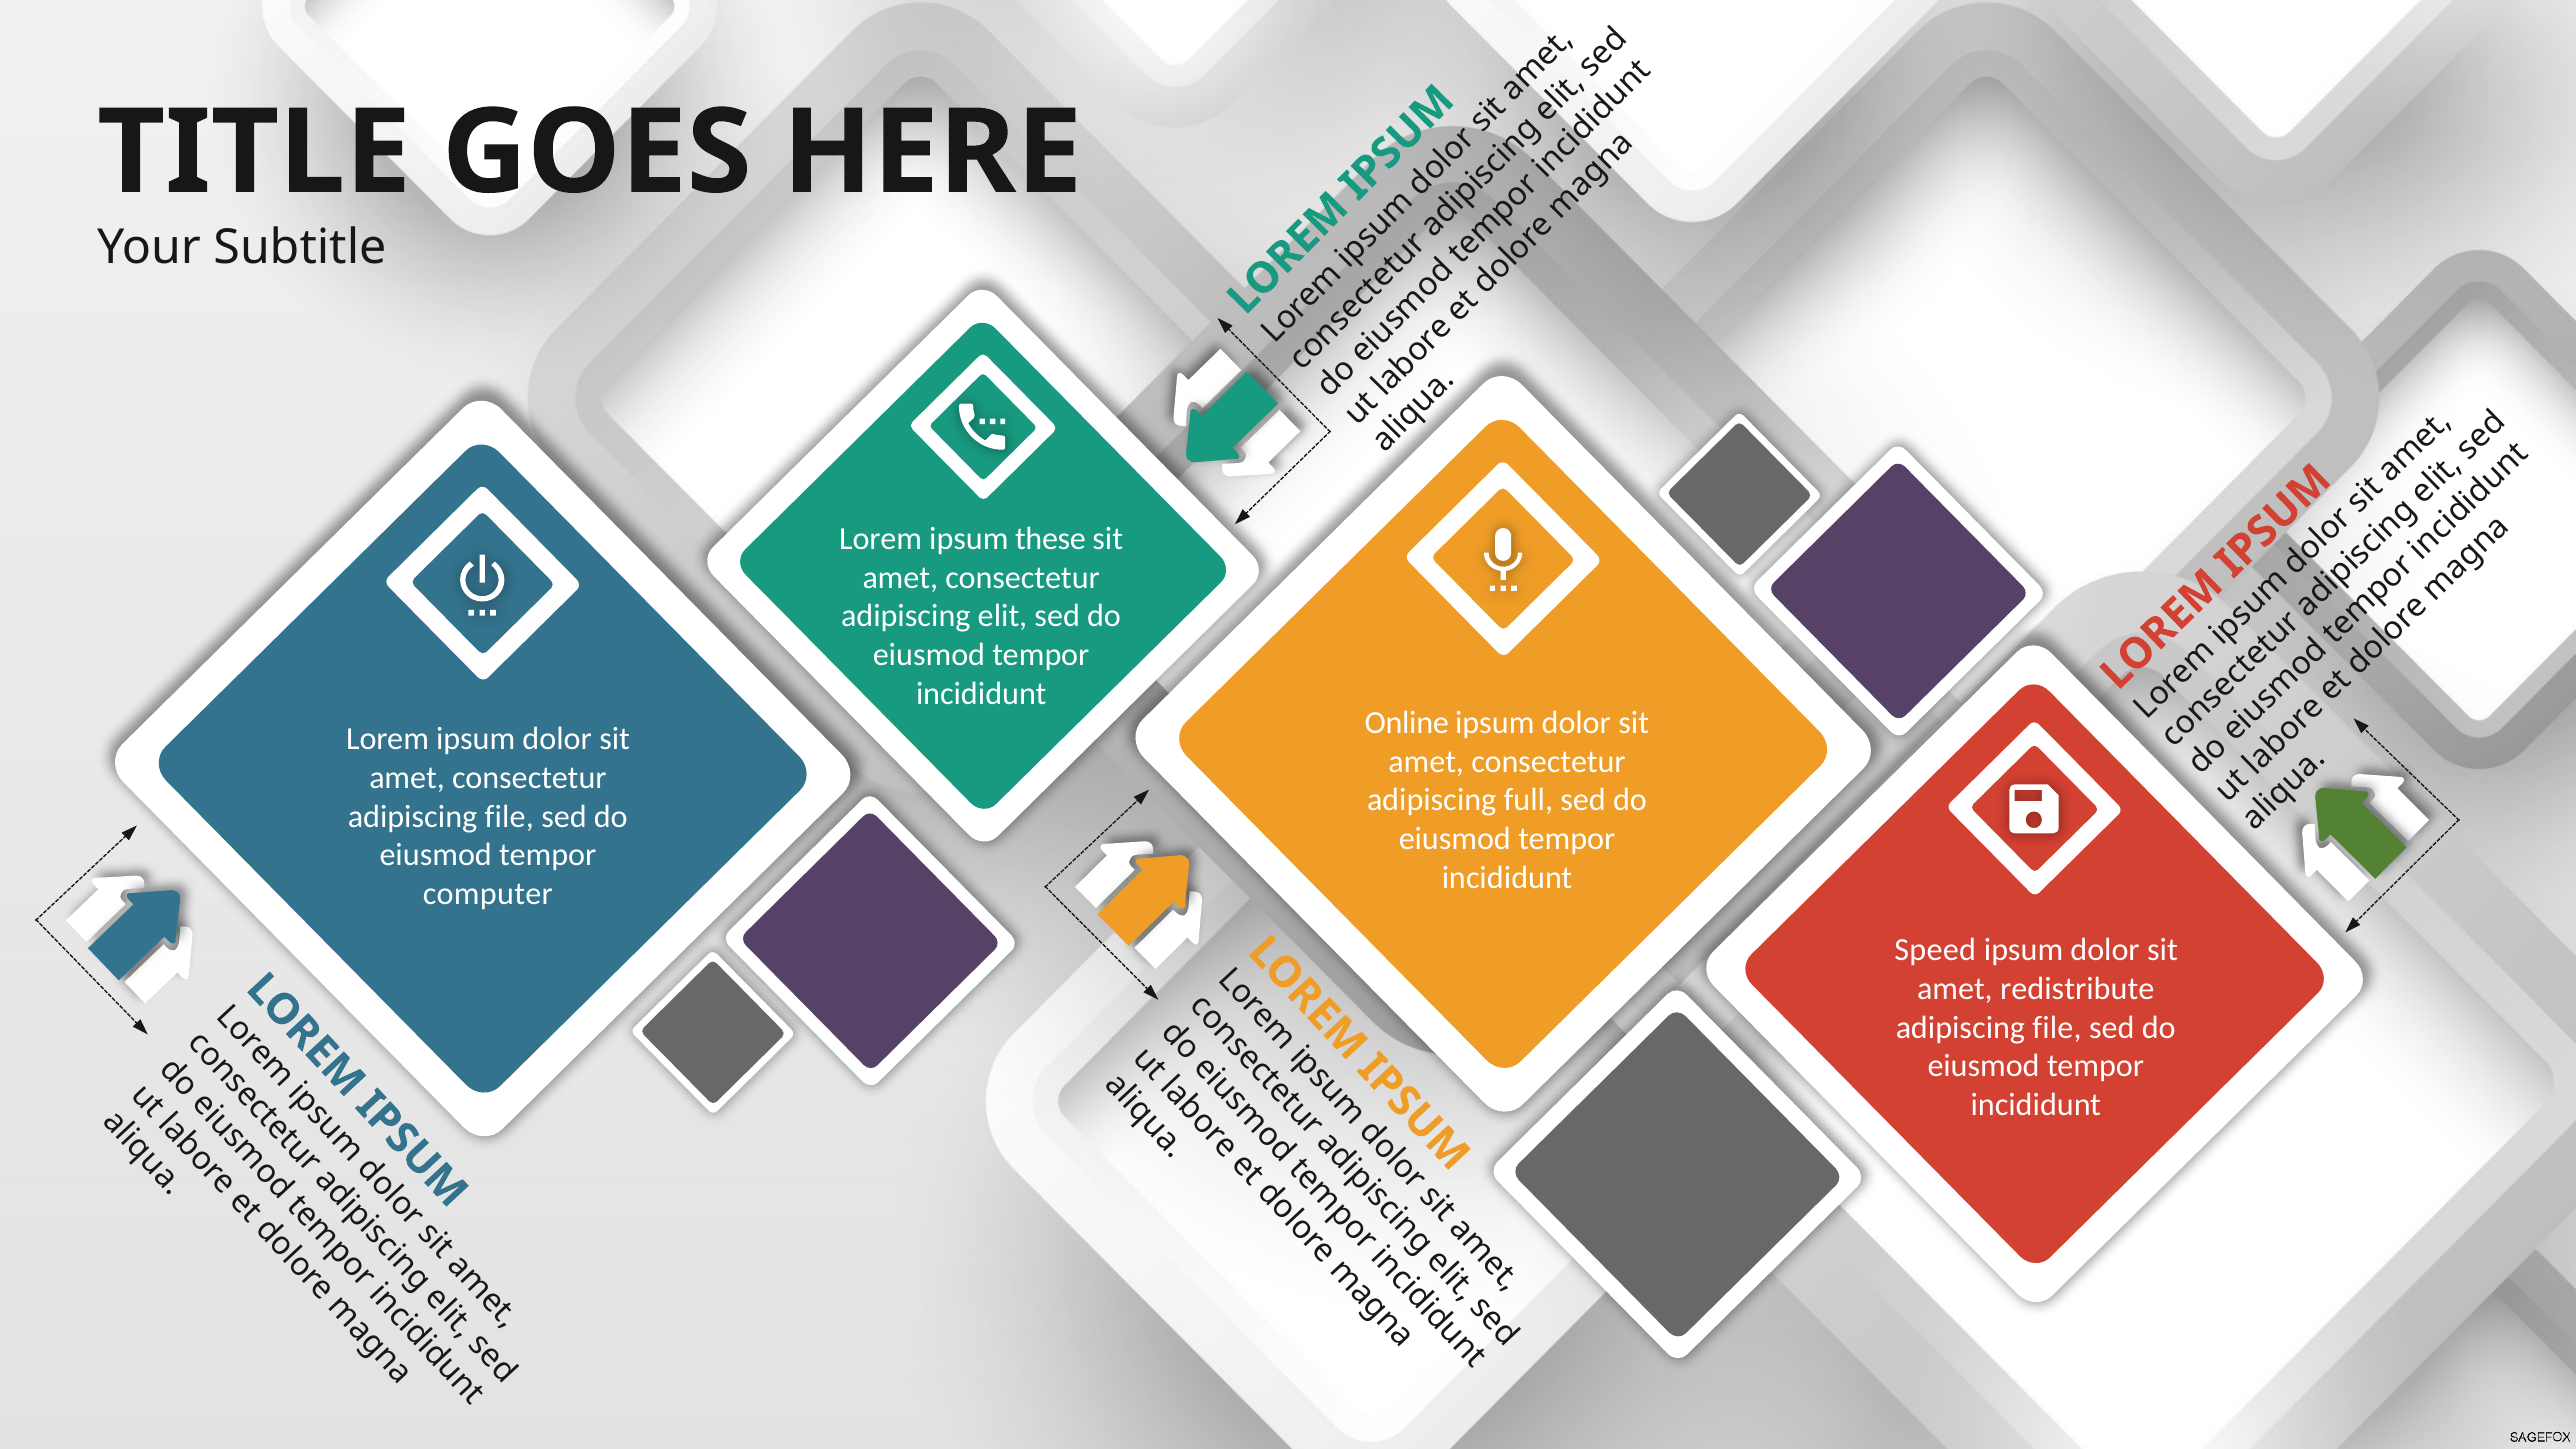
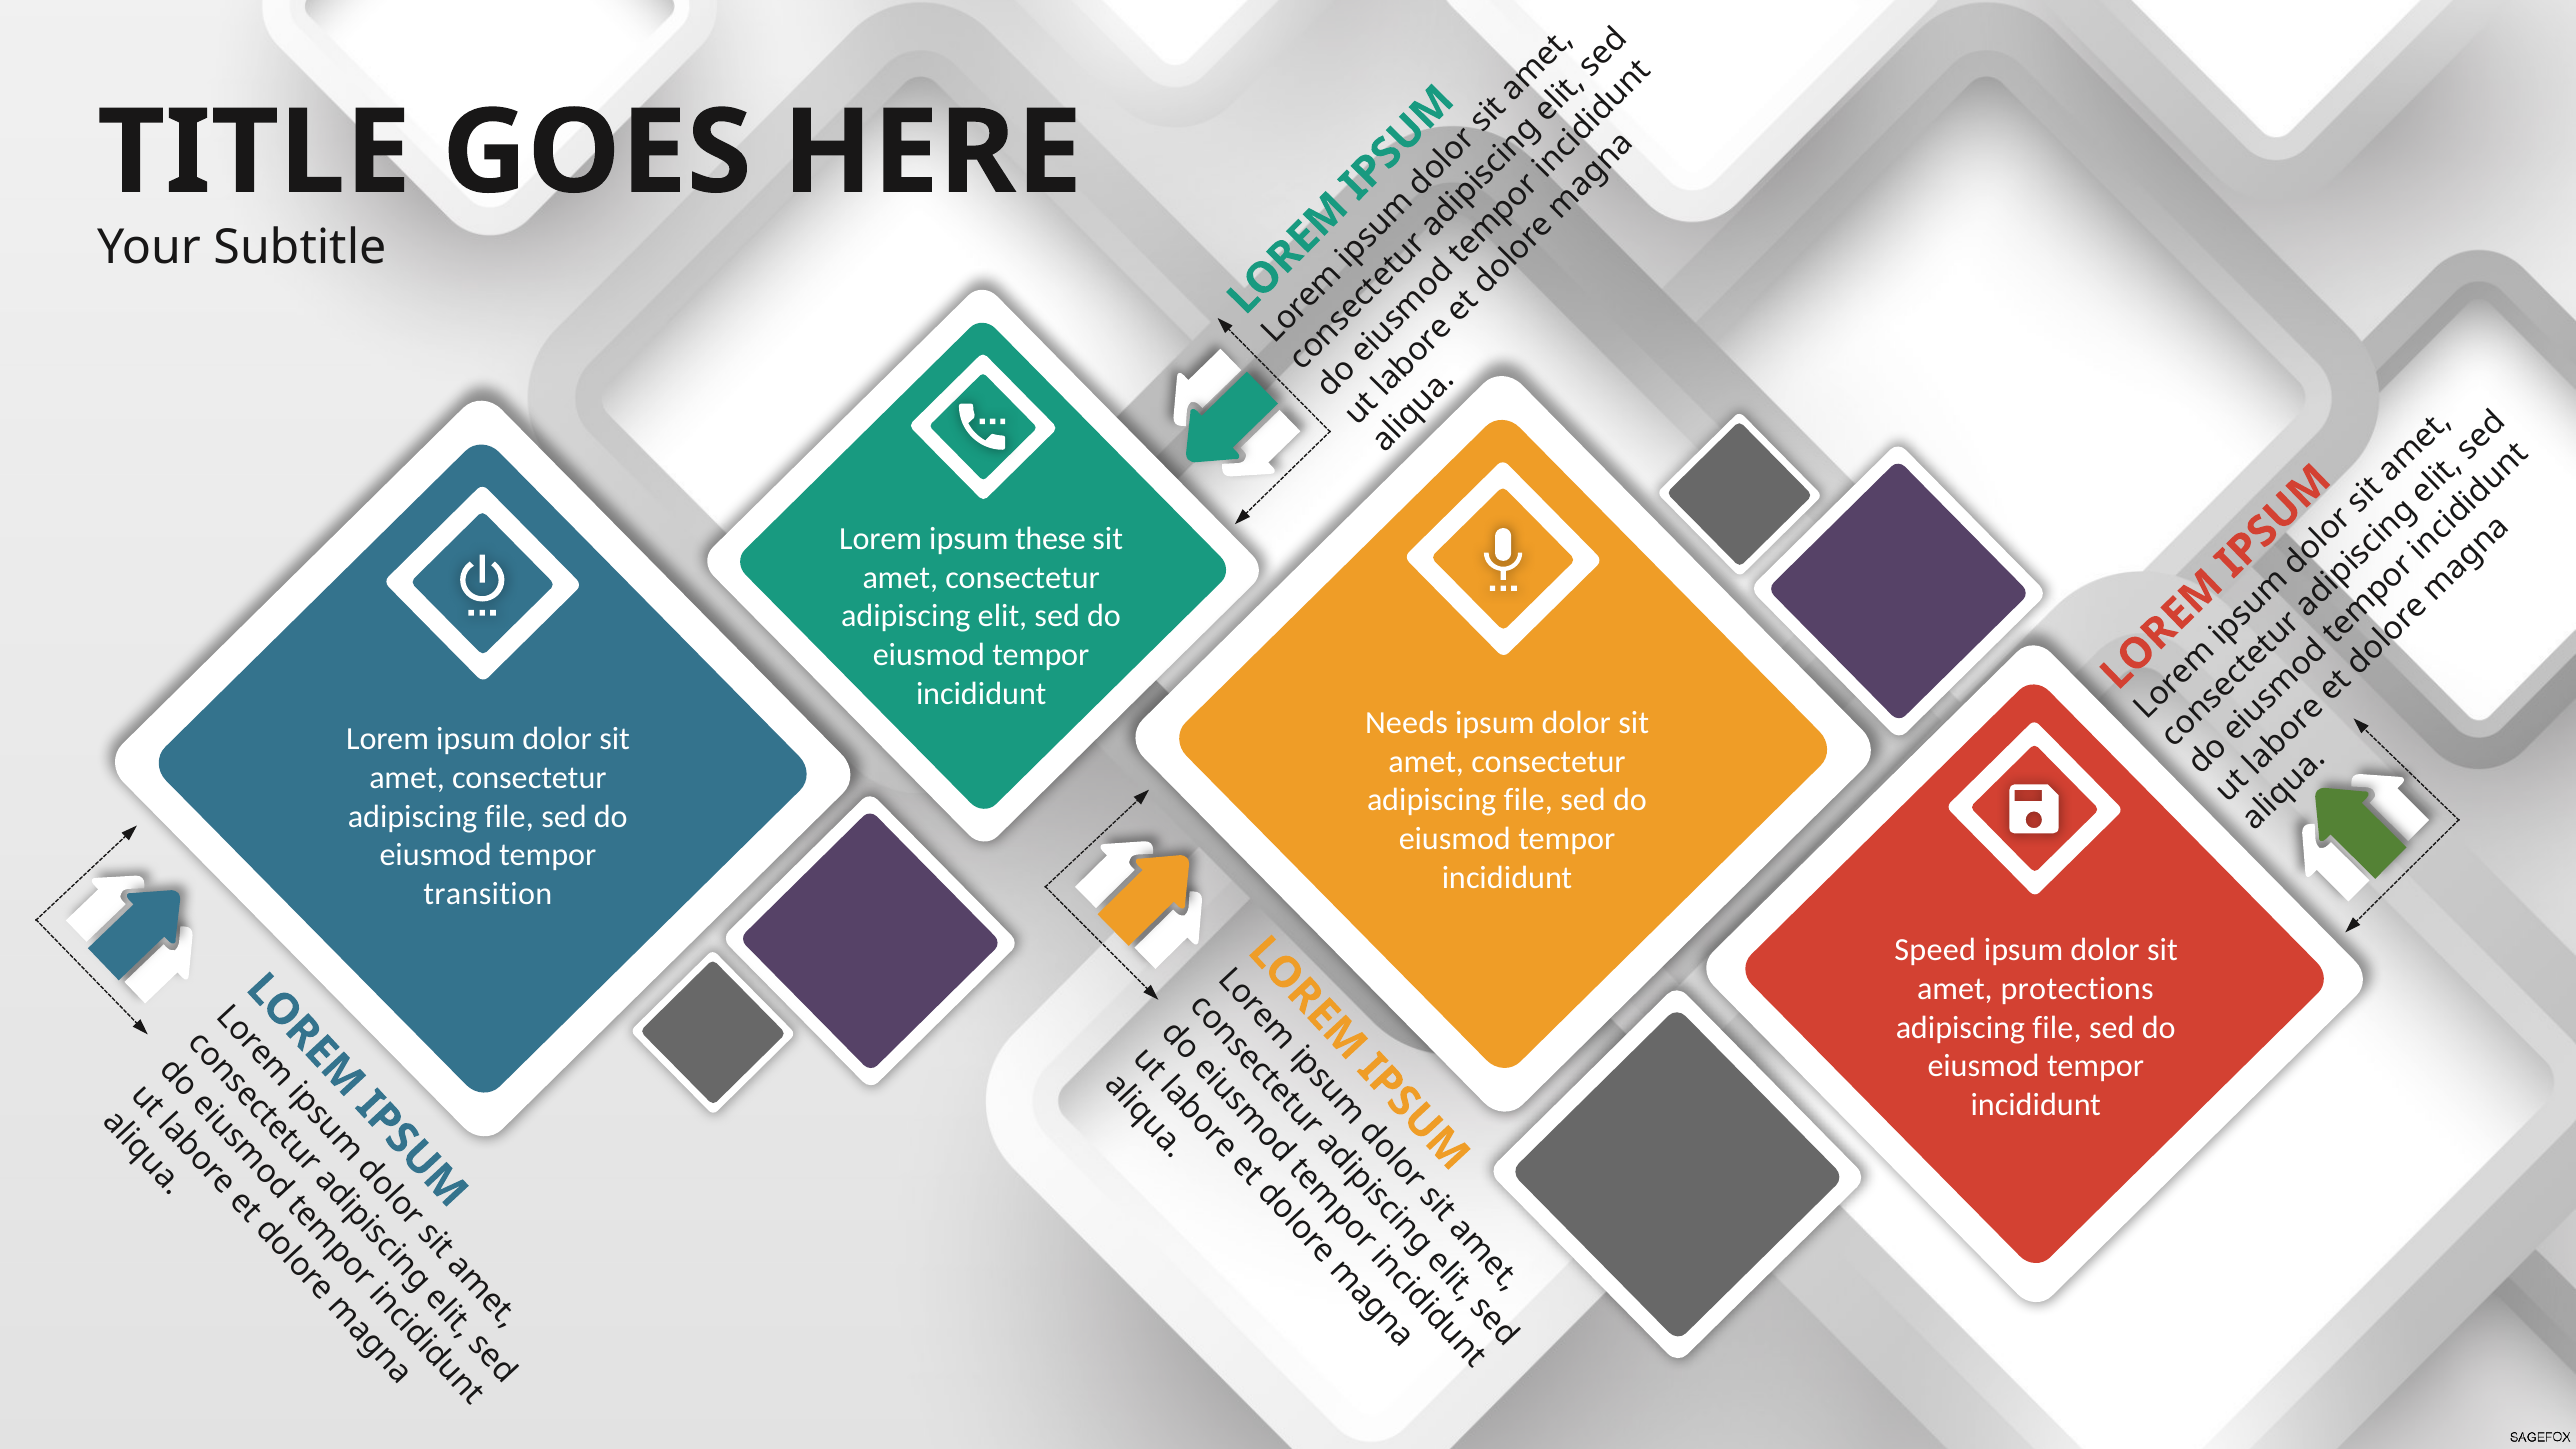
Online: Online -> Needs
full at (1528, 800): full -> file
computer: computer -> transition
redistribute: redistribute -> protections
